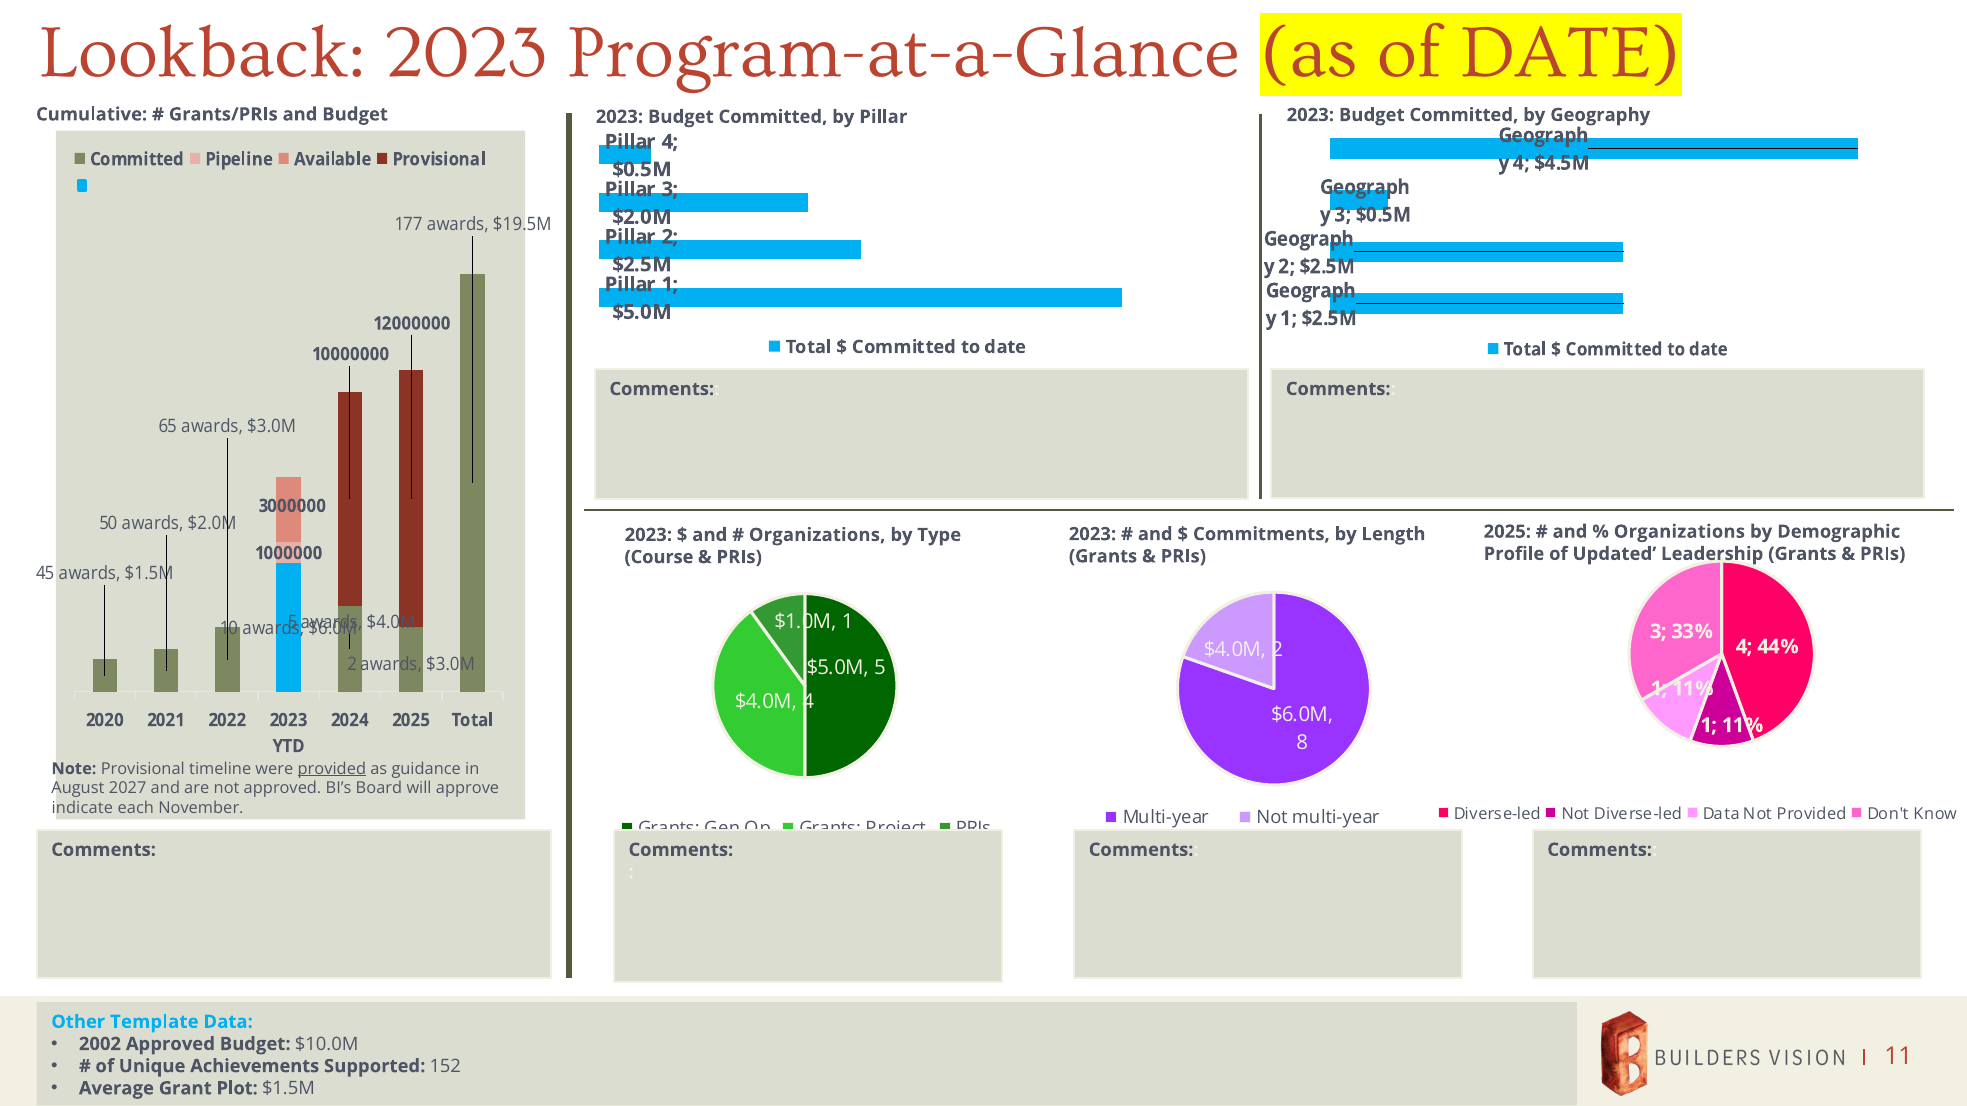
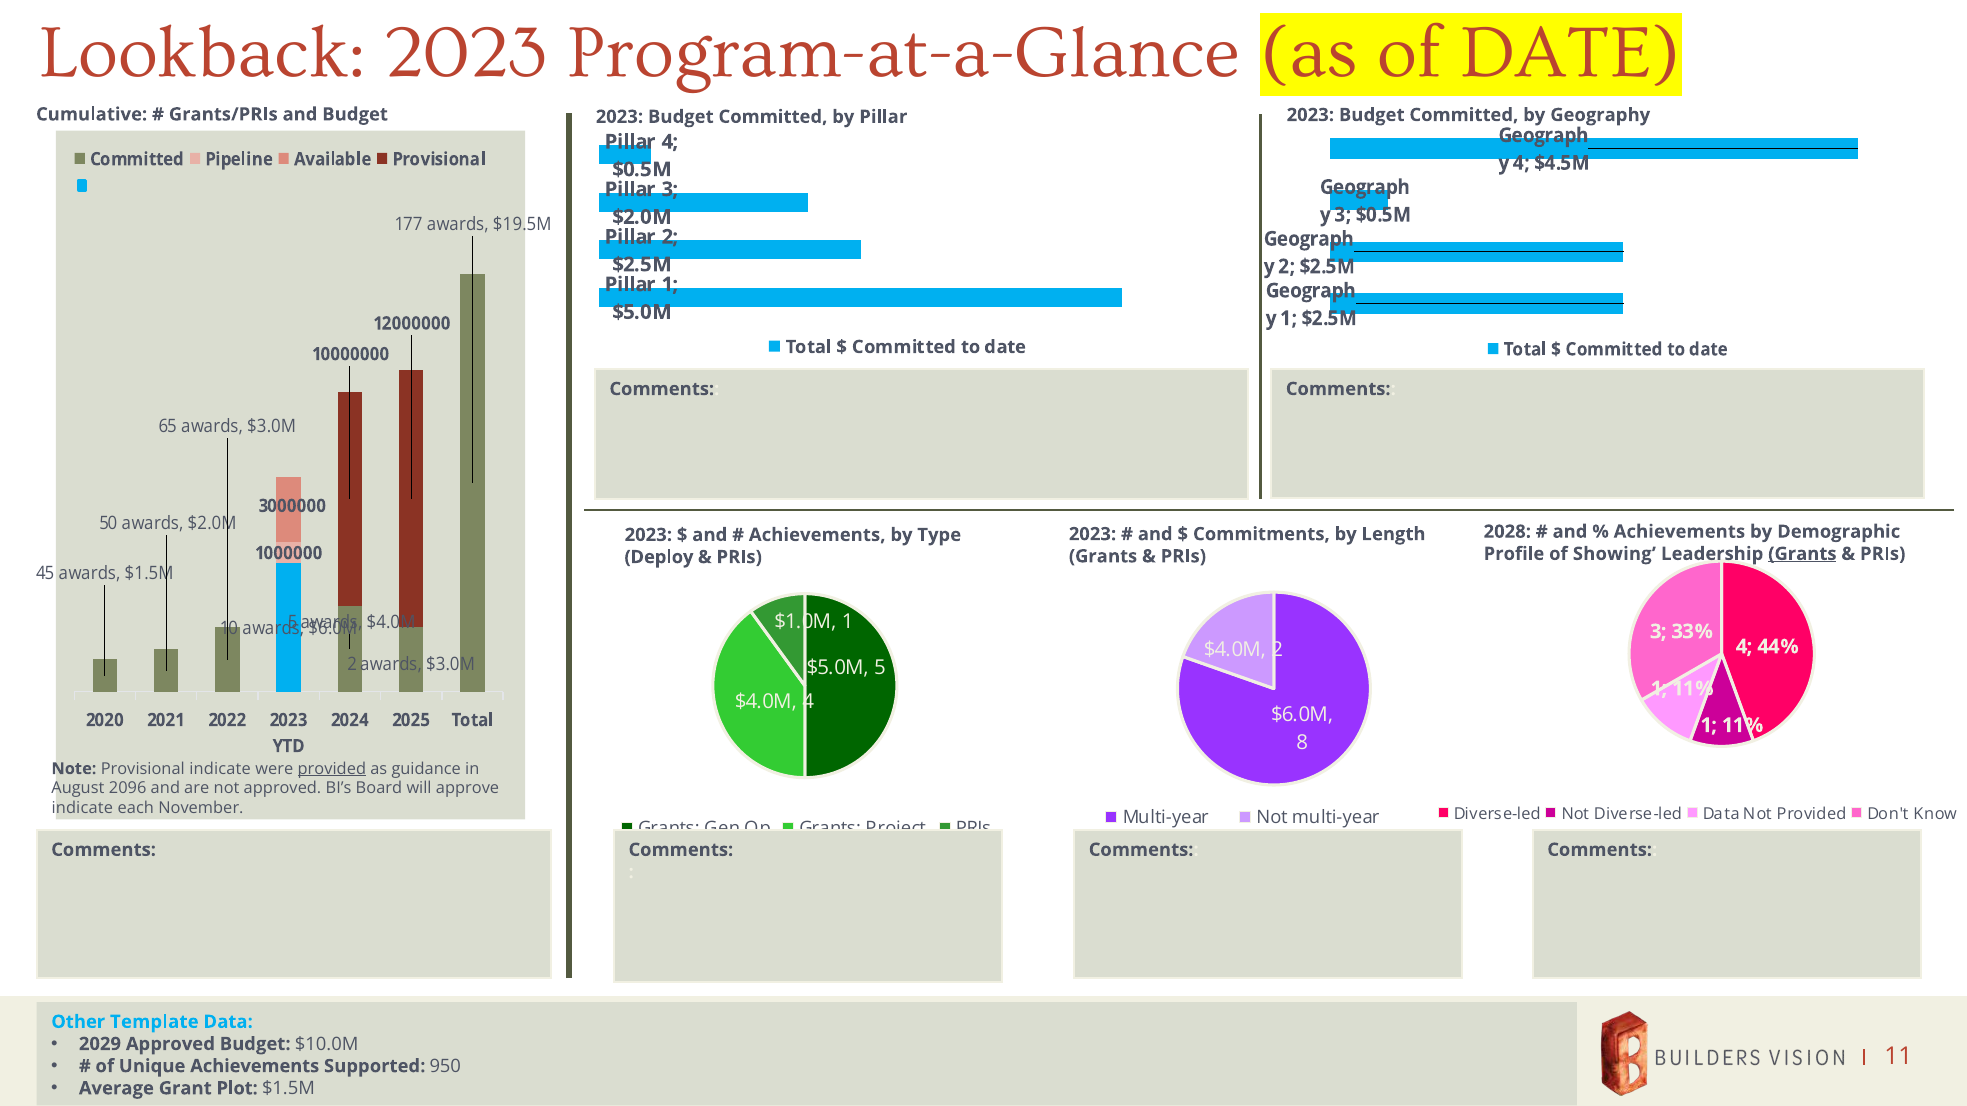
2025 at (1507, 532): 2025 -> 2028
Organizations at (1679, 532): Organizations -> Achievements
Organizations at (817, 535): Organizations -> Achievements
Updated: Updated -> Showing
Grants at (1802, 554) underline: none -> present
Course: Course -> Deploy
Provisional timeline: timeline -> indicate
2027: 2027 -> 2096
2002: 2002 -> 2029
152: 152 -> 950
